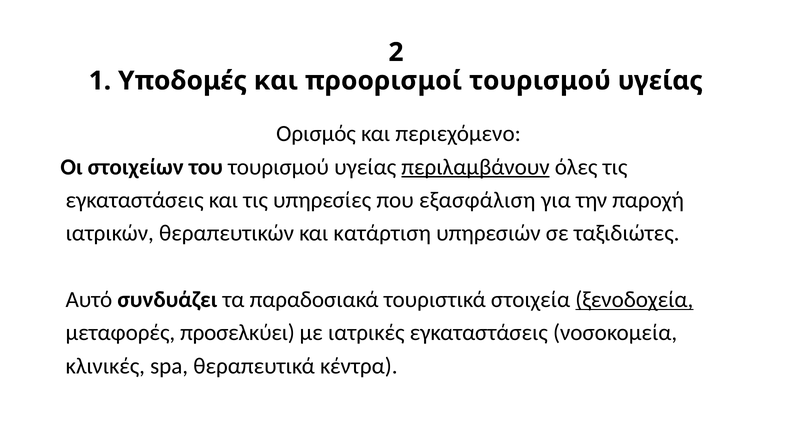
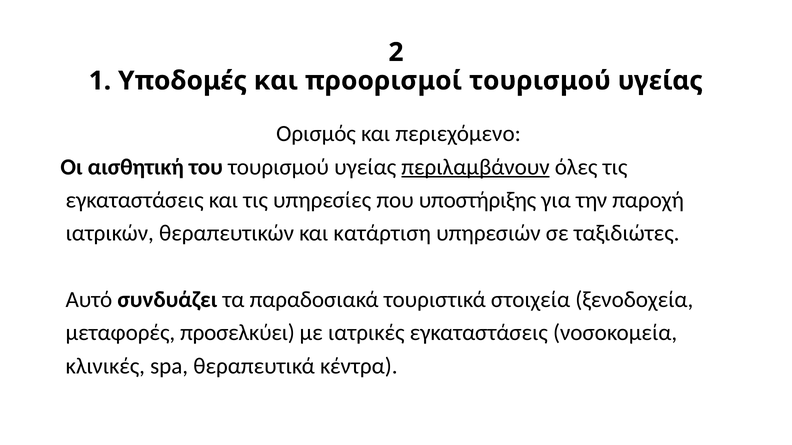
στοιχείων: στοιχείων -> αισθητική
εξασφάλιση: εξασφάλιση -> υποστήριξης
ξενοδοχεία underline: present -> none
